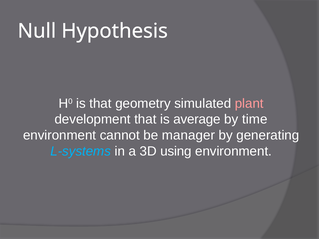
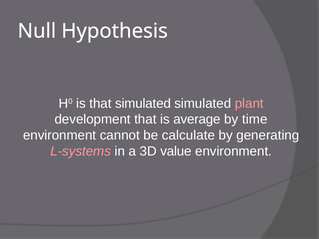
that geometry: geometry -> simulated
manager: manager -> calculate
L-systems colour: light blue -> pink
using: using -> value
